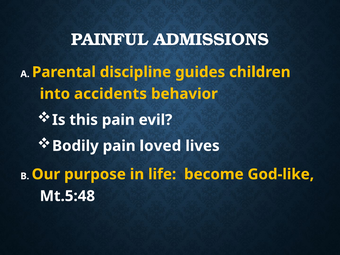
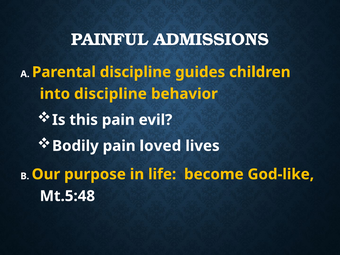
into accidents: accidents -> discipline
